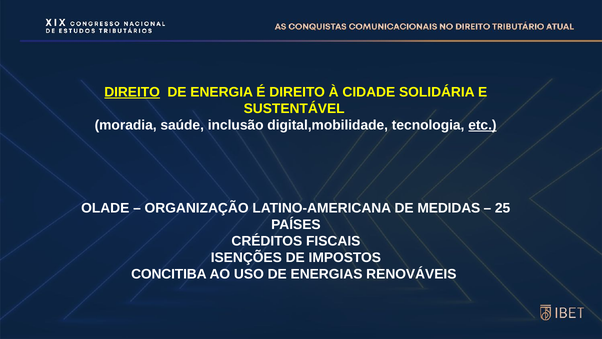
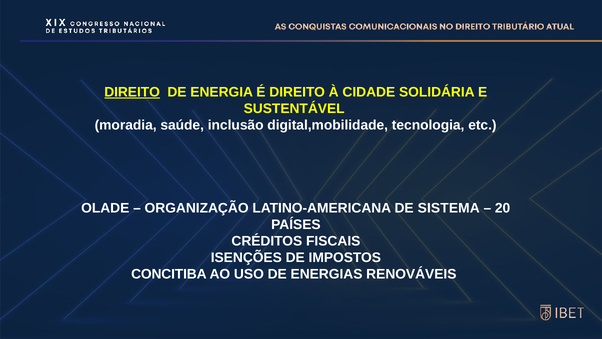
etc underline: present -> none
MEDIDAS: MEDIDAS -> SISTEMA
25: 25 -> 20
